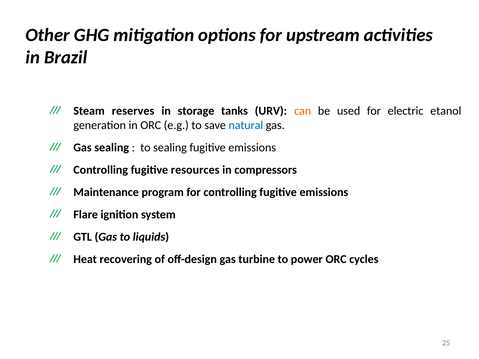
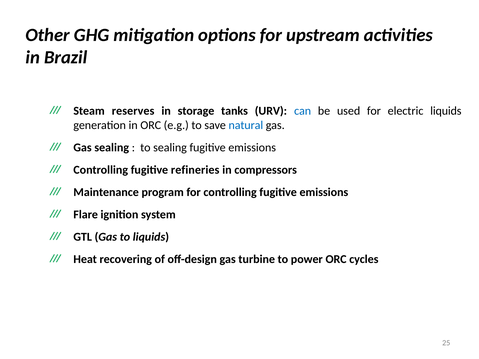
can colour: orange -> blue
electric etanol: etanol -> liquids
resources: resources -> refineries
